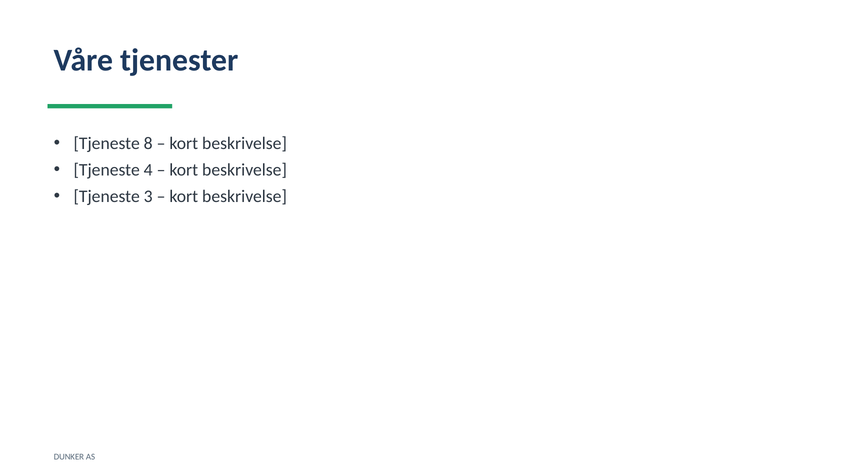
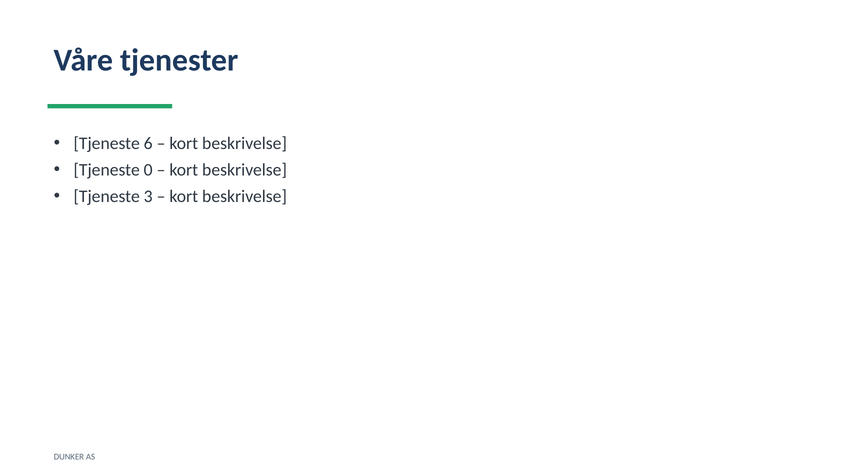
8: 8 -> 6
4: 4 -> 0
